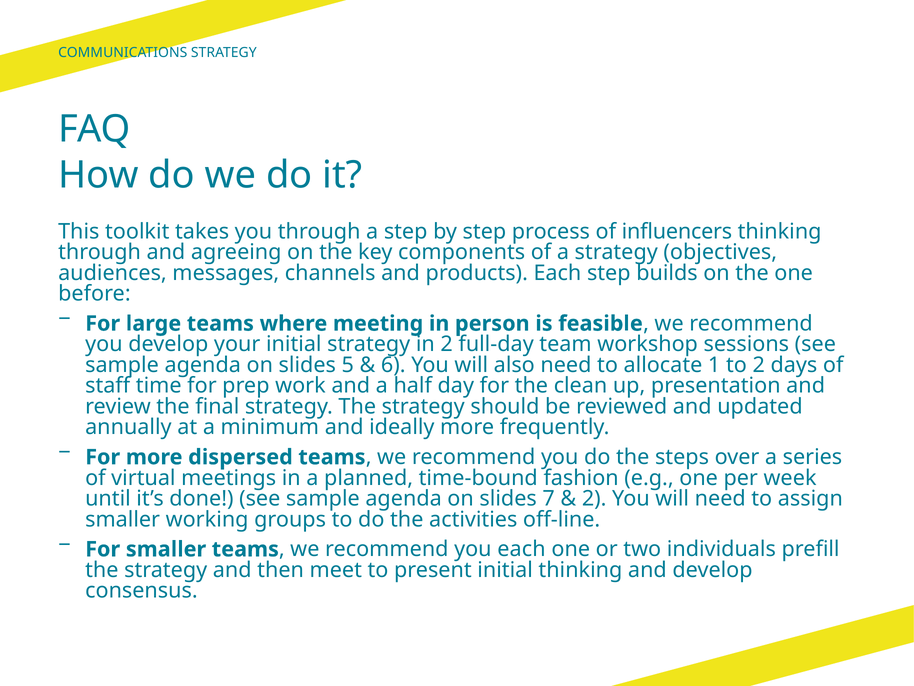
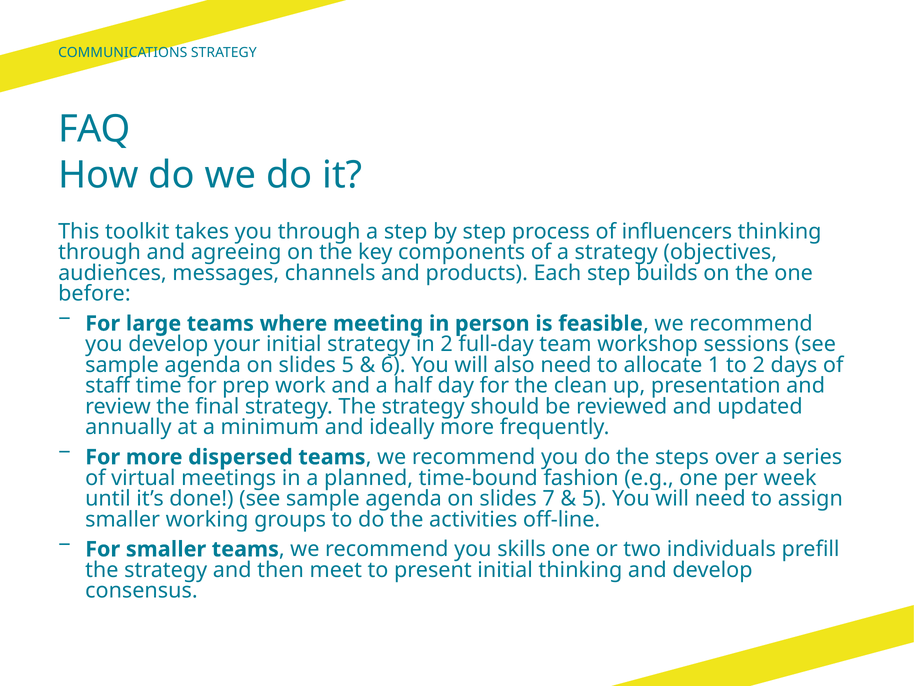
2 at (594, 498): 2 -> 5
you each: each -> skills
